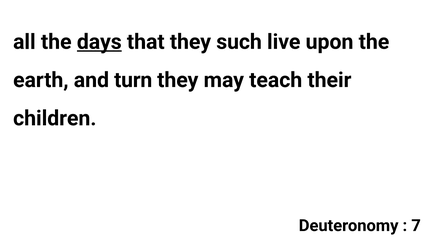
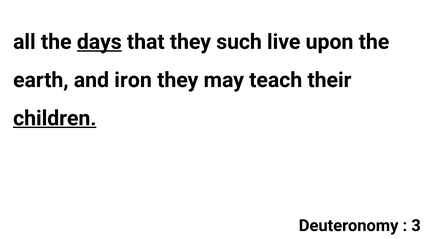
turn: turn -> iron
children underline: none -> present
7: 7 -> 3
